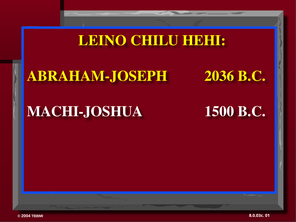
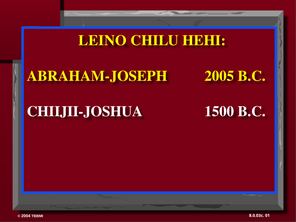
2036: 2036 -> 2005
MACHI-JOSHUA: MACHI-JOSHUA -> CHIIJII-JOSHUA
